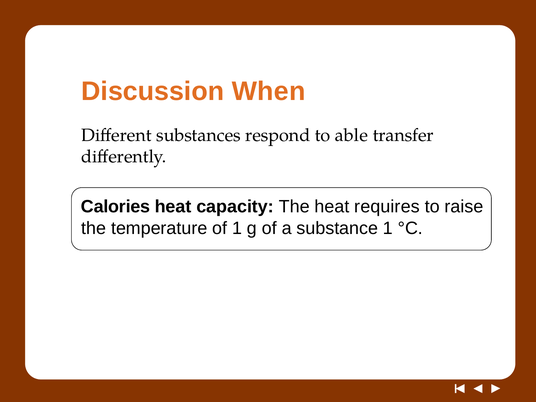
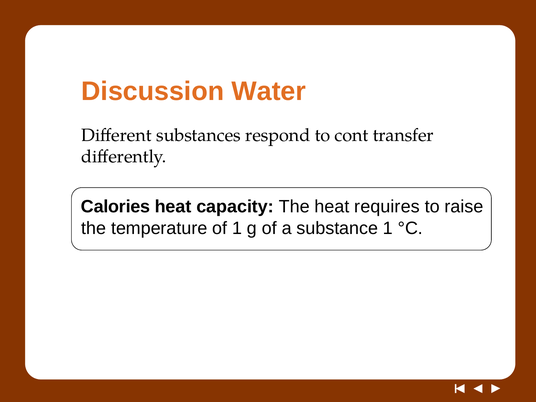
When: When -> Water
able: able -> cont
